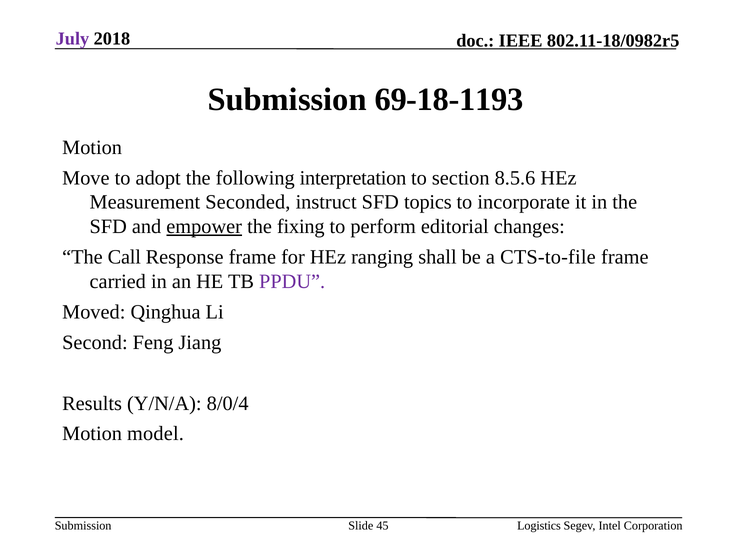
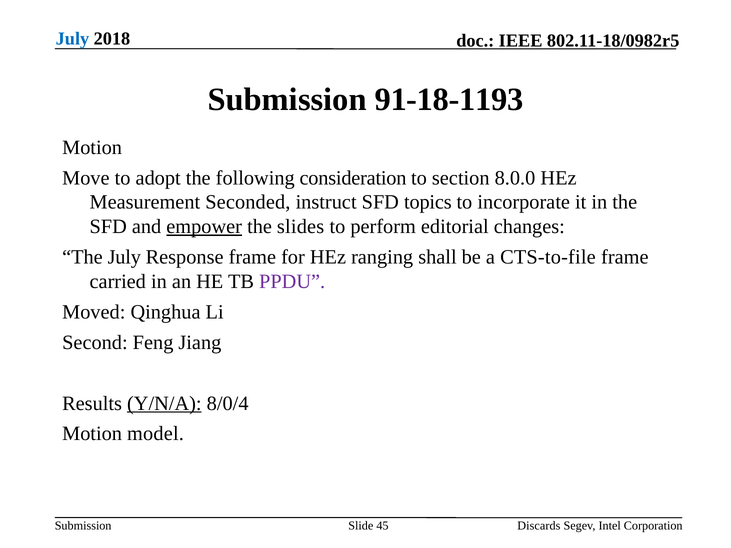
July at (72, 39) colour: purple -> blue
69-18-1193: 69-18-1193 -> 91-18-1193
interpretation: interpretation -> consideration
8.5.6: 8.5.6 -> 8.0.0
fixing: fixing -> slides
The Call: Call -> July
Y/N/A underline: none -> present
Logistics: Logistics -> Discards
